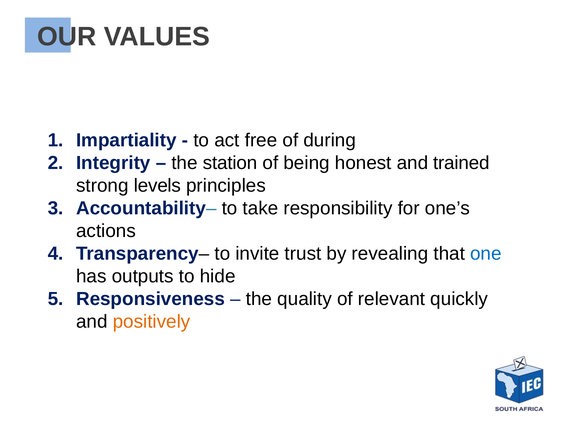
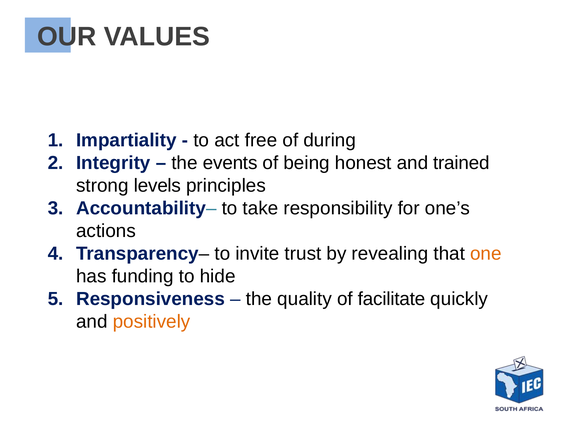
station: station -> events
one colour: blue -> orange
outputs: outputs -> funding
relevant: relevant -> facilitate
